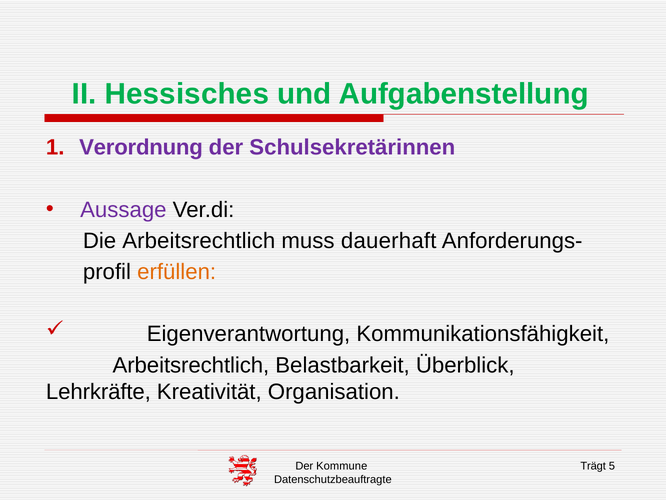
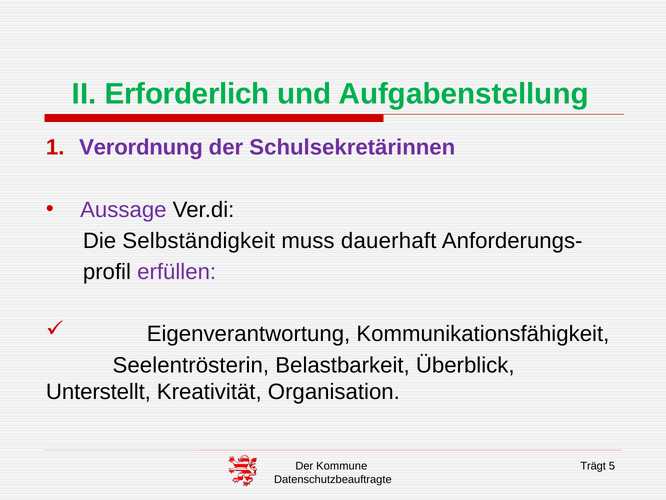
Hessisches: Hessisches -> Erforderlich
Die Arbeitsrechtlich: Arbeitsrechtlich -> Selbständigkeit
erfüllen colour: orange -> purple
Arbeitsrechtlich at (191, 365): Arbeitsrechtlich -> Seelentrösterin
Lehrkräfte: Lehrkräfte -> Unterstellt
